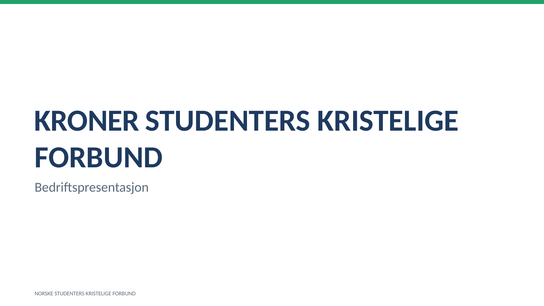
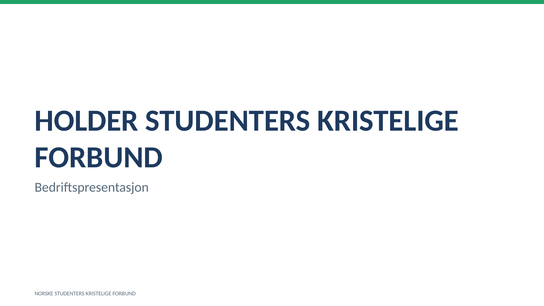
KRONER: KRONER -> HOLDER
